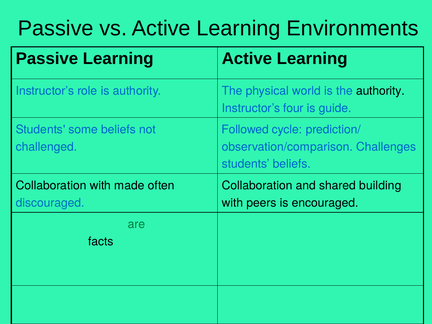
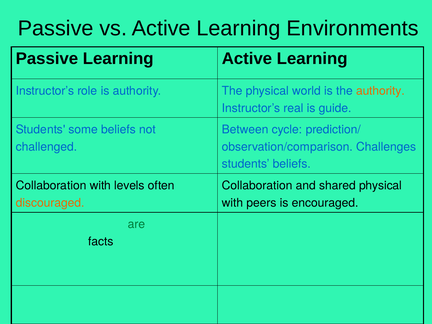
authority at (380, 91) colour: black -> orange
Instructor’s four: four -> real
Followed: Followed -> Between
made: made -> levels
shared building: building -> physical
discouraged colour: blue -> orange
